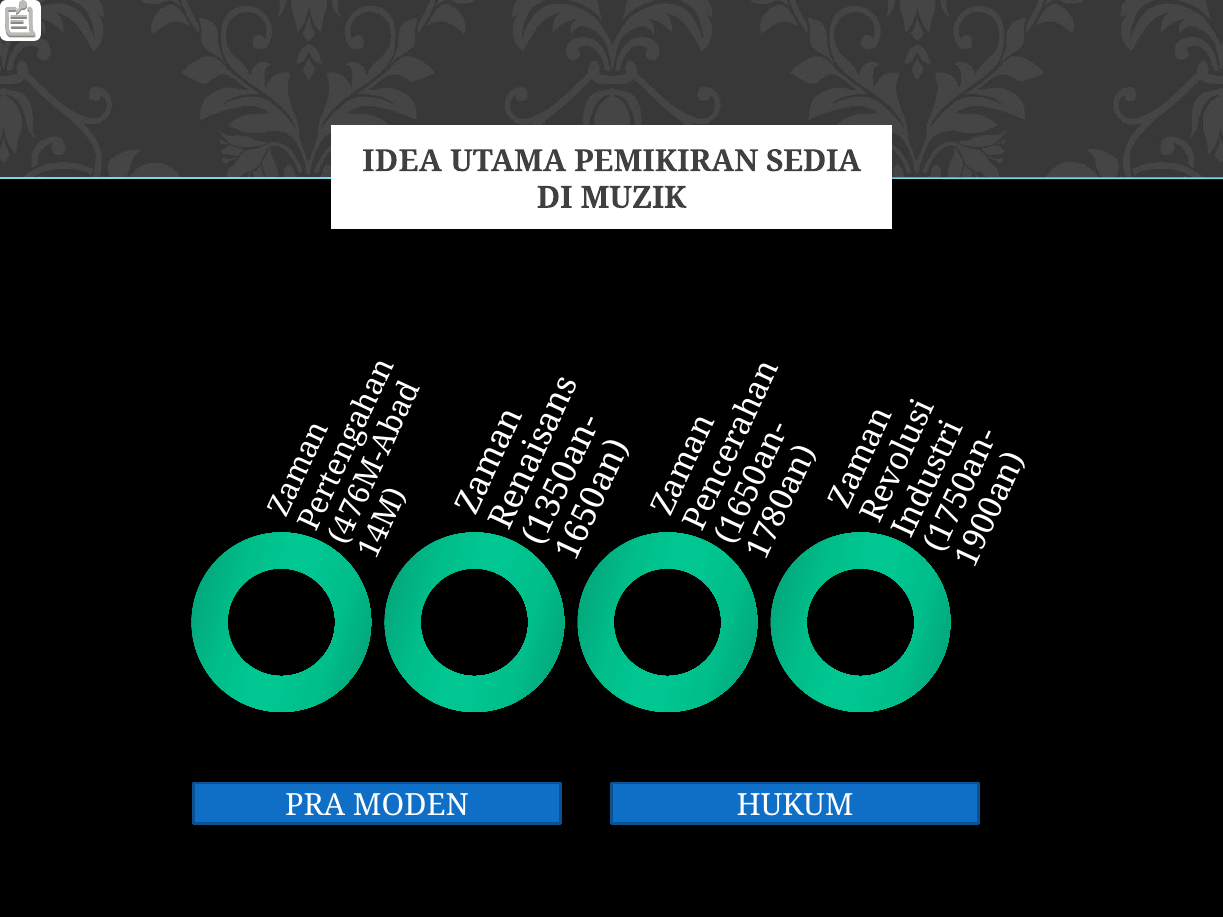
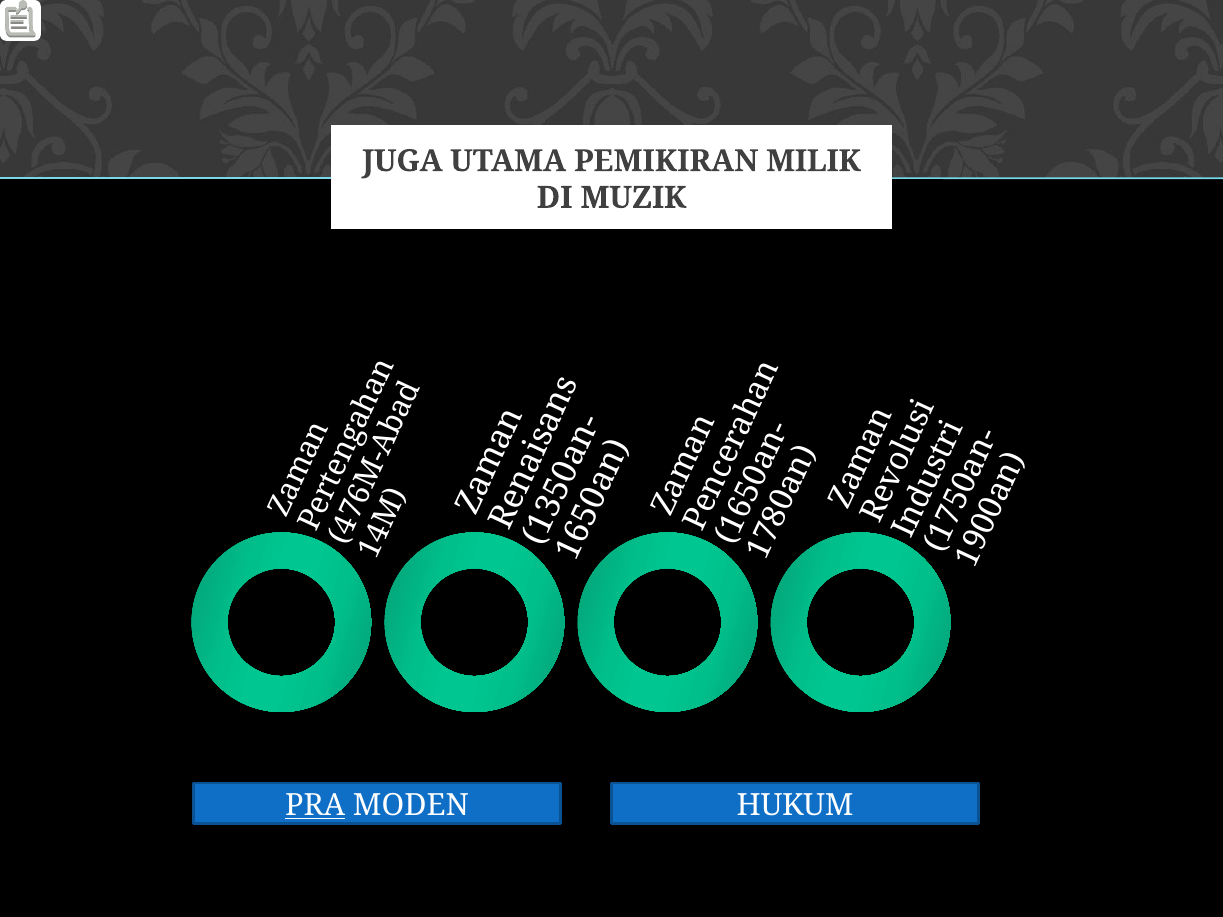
IDEA: IDEA -> JUGA
SEDIA: SEDIA -> MILIK
PRA underline: none -> present
